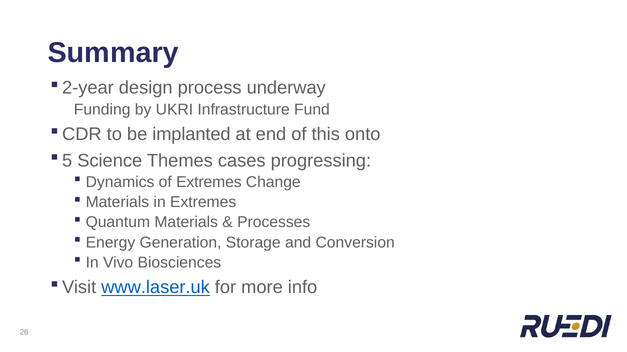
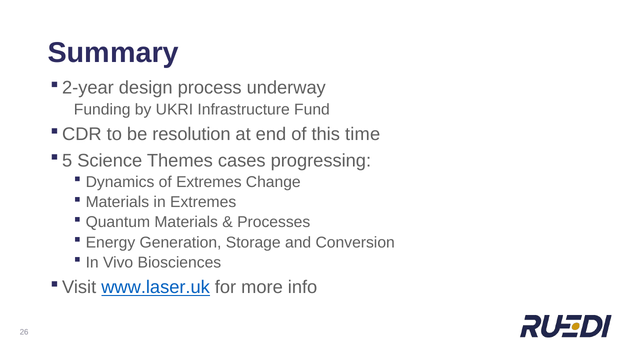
implanted: implanted -> resolution
onto: onto -> time
